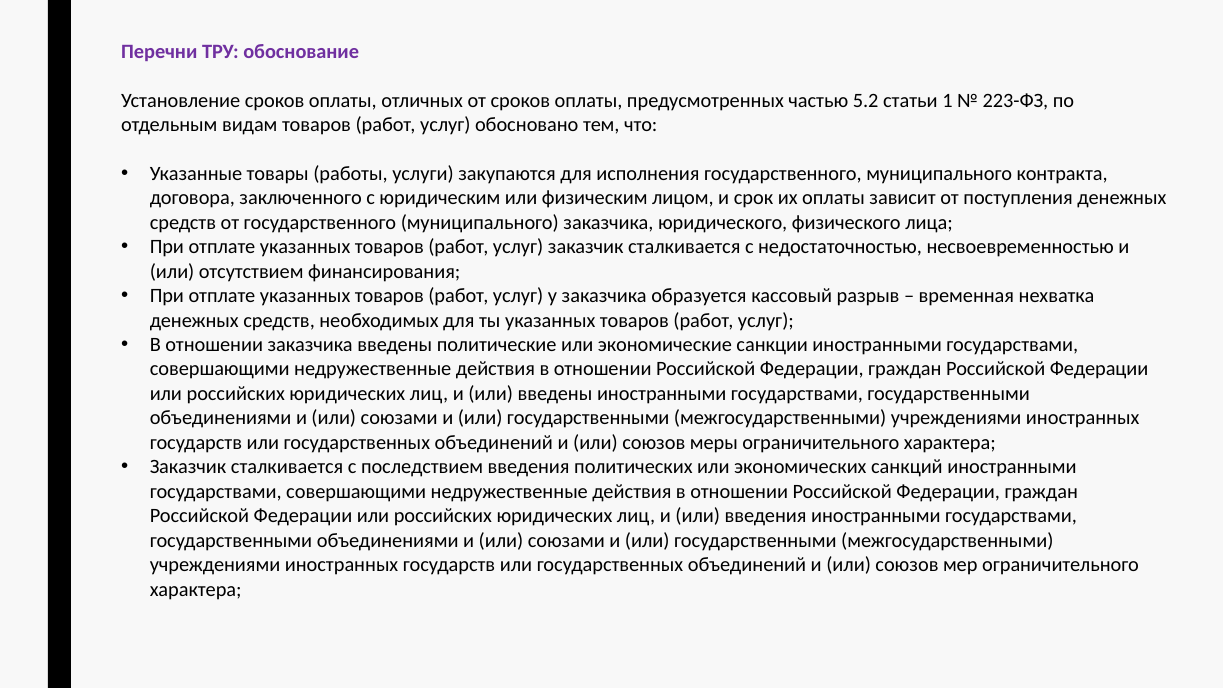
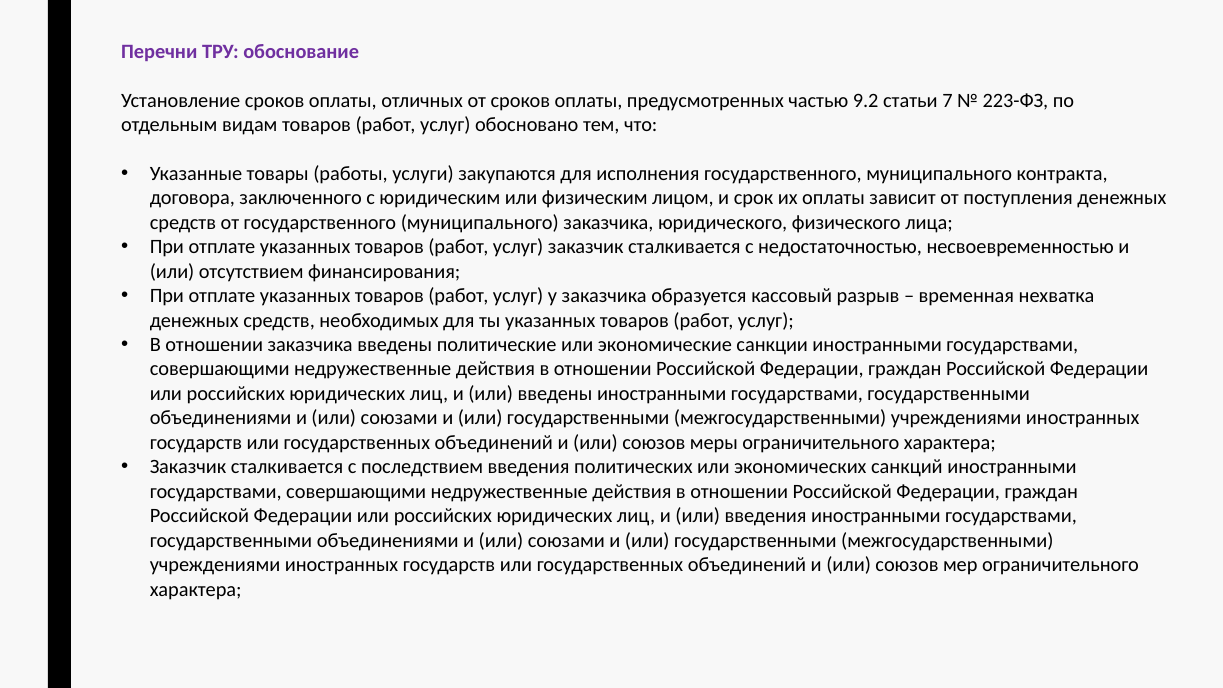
5.2: 5.2 -> 9.2
1: 1 -> 7
